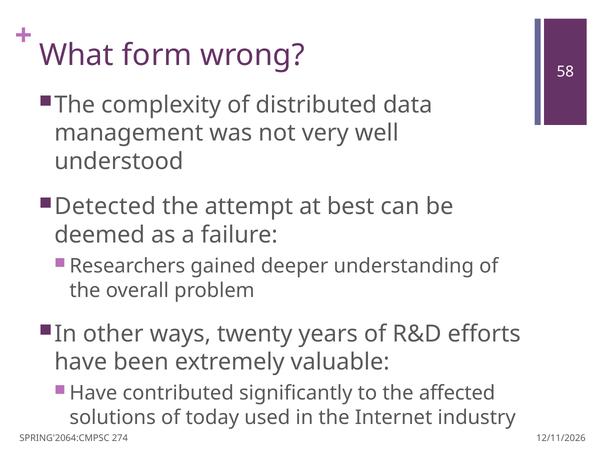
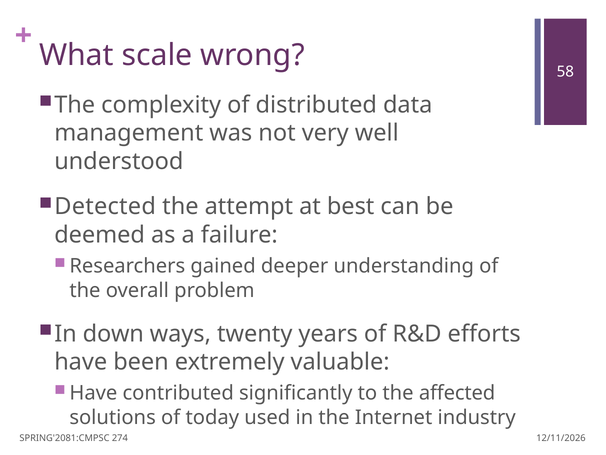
form: form -> scale
other: other -> down
SPRING'2064:CMPSC: SPRING'2064:CMPSC -> SPRING'2081:CMPSC
